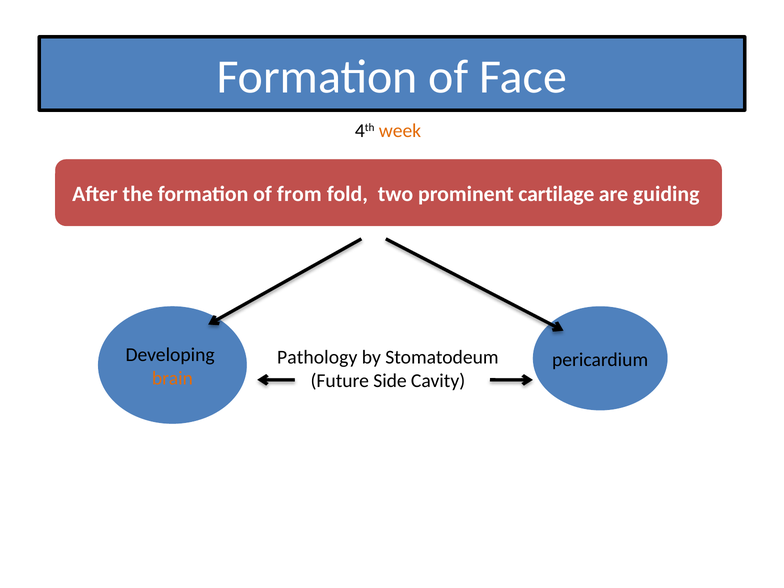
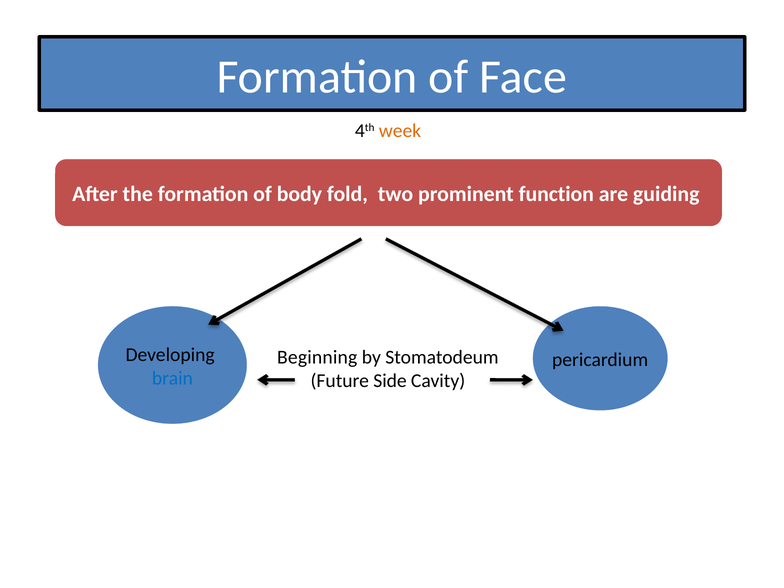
from: from -> body
cartilage: cartilage -> function
Pathology: Pathology -> Beginning
brain colour: orange -> blue
